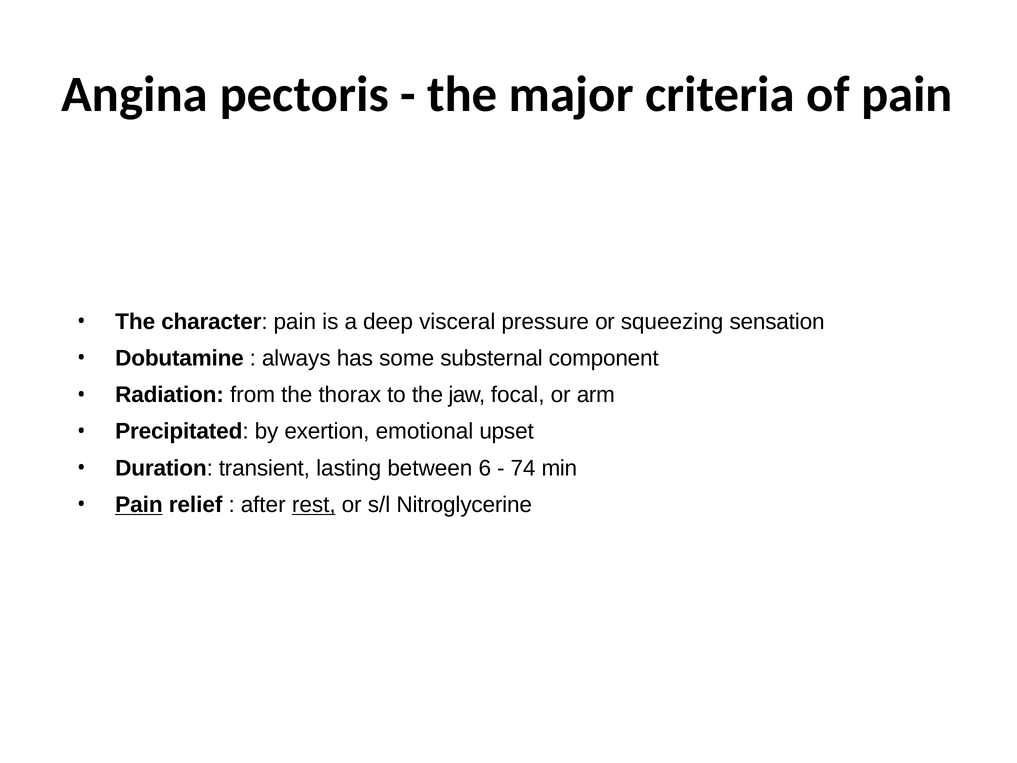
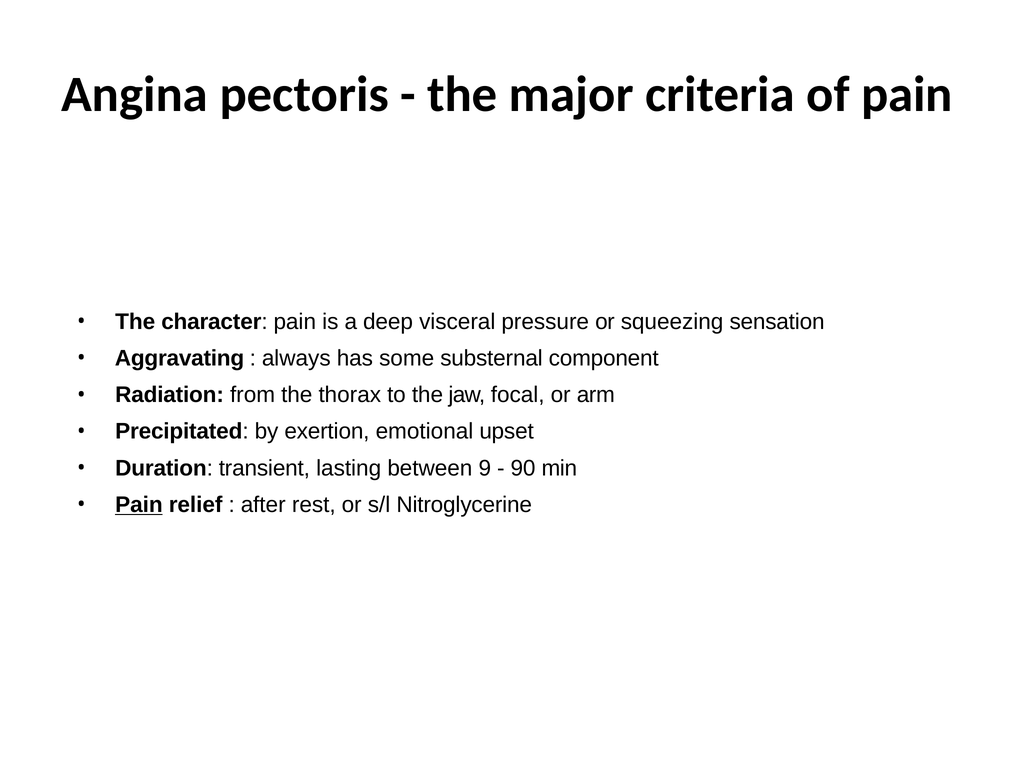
Dobutamine: Dobutamine -> Aggravating
6: 6 -> 9
74: 74 -> 90
rest underline: present -> none
